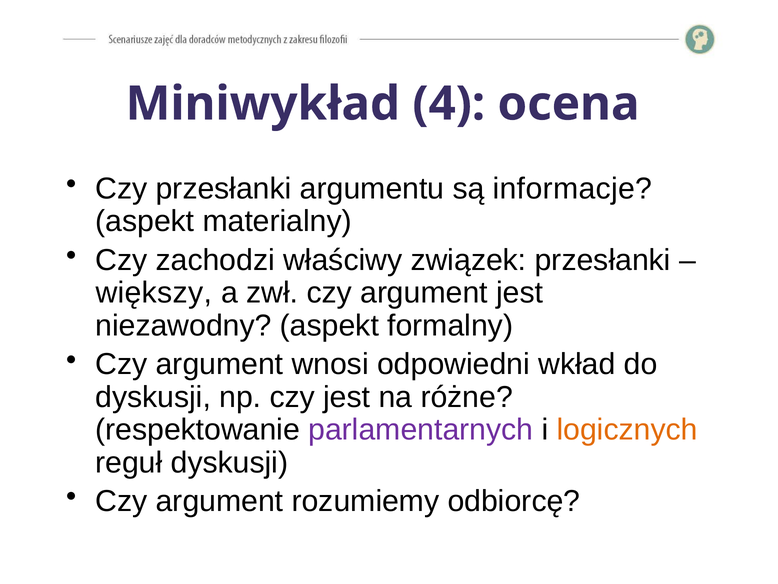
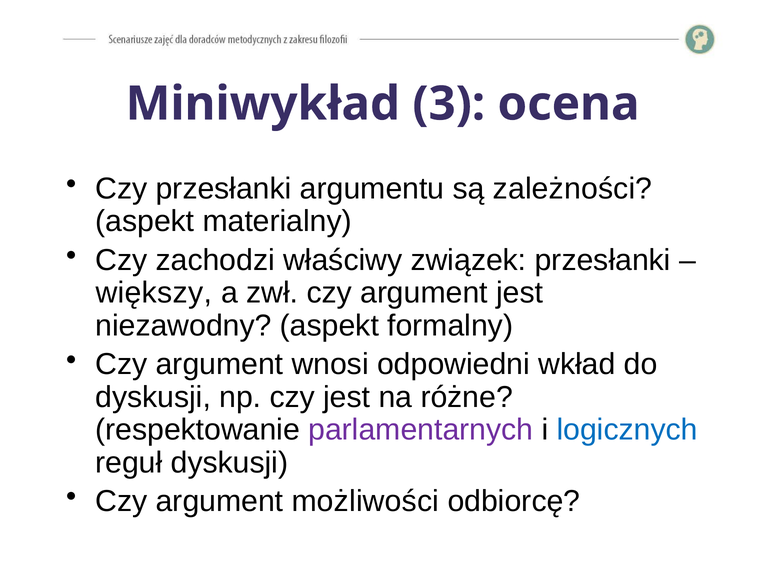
4: 4 -> 3
informacje: informacje -> zależności
logicznych colour: orange -> blue
rozumiemy: rozumiemy -> możliwości
